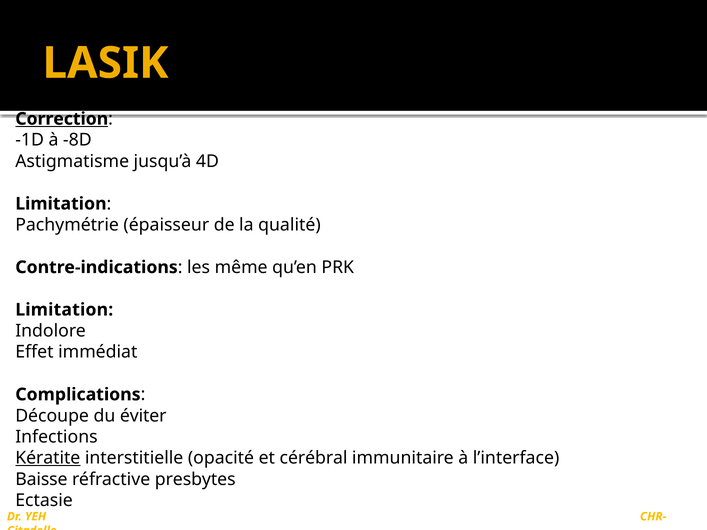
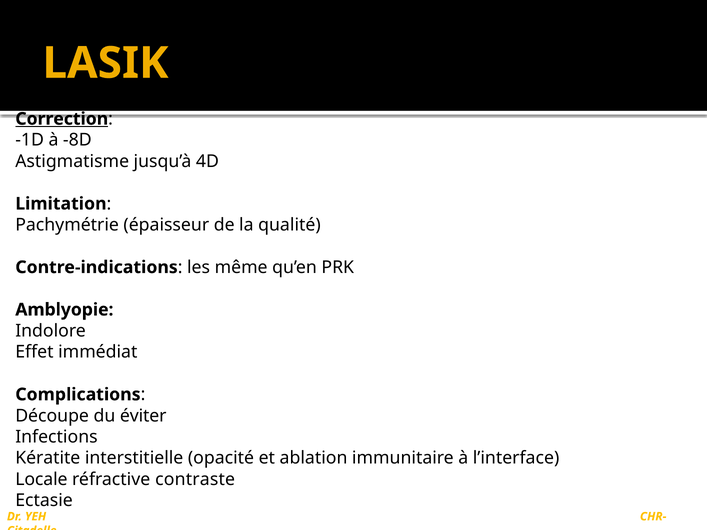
Limitation at (64, 310): Limitation -> Amblyopie
Kératite underline: present -> none
cérébral: cérébral -> ablation
Baisse: Baisse -> Locale
presbytes: presbytes -> contraste
